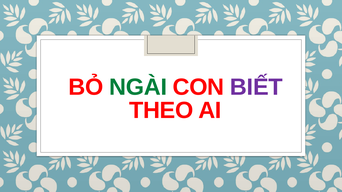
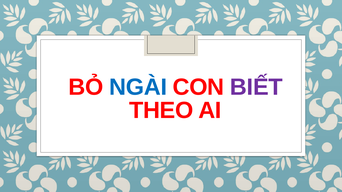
NGÀI colour: green -> blue
